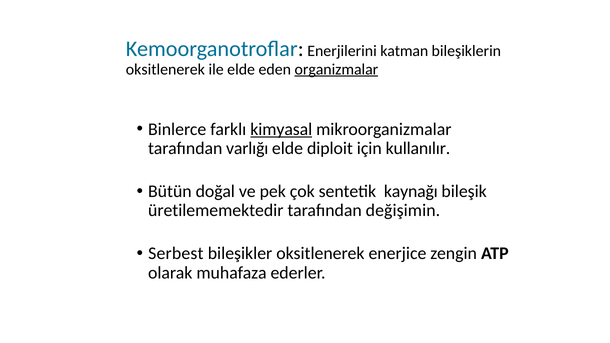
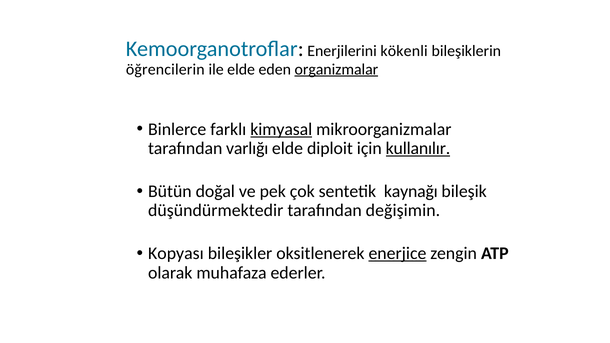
katman: katman -> kökenli
oksitlenerek at (165, 69): oksitlenerek -> öğrencilerin
kullanılır underline: none -> present
üretilememektedir: üretilememektedir -> düşündürmektedir
Serbest: Serbest -> Kopyası
enerjice underline: none -> present
